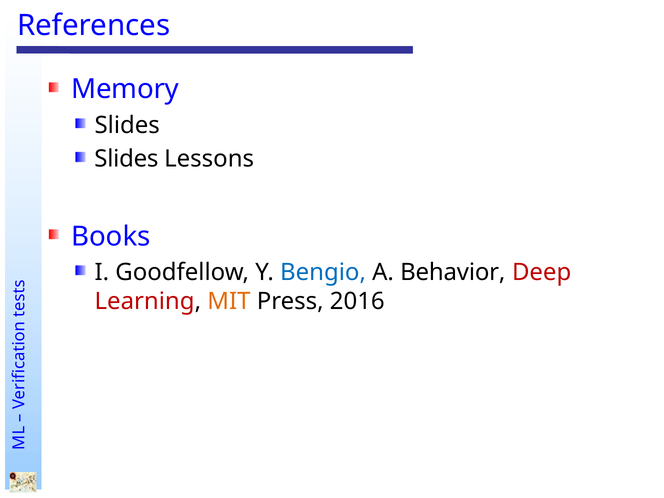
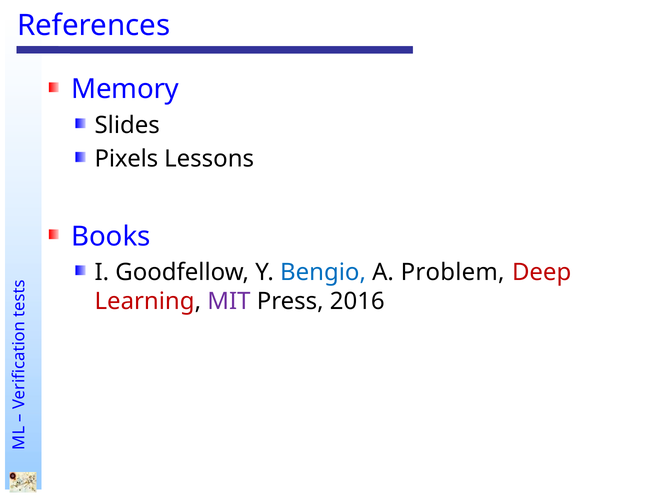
Slides at (126, 159): Slides -> Pixels
Behavior: Behavior -> Problem
MIT colour: orange -> purple
